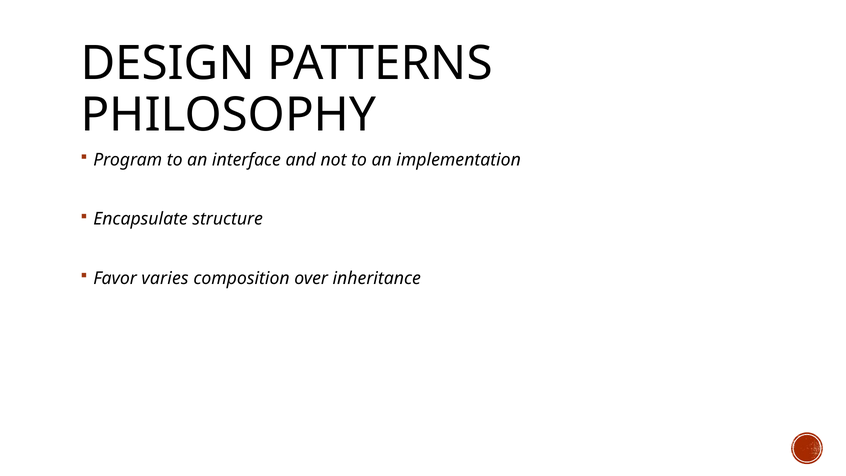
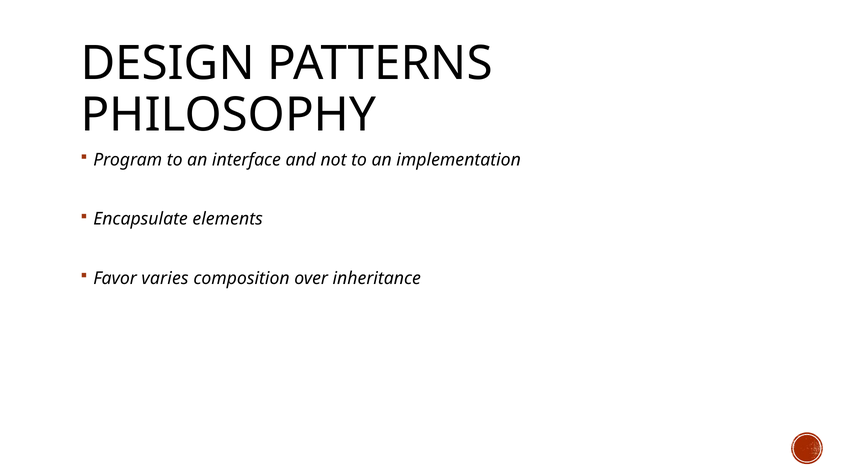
structure: structure -> elements
